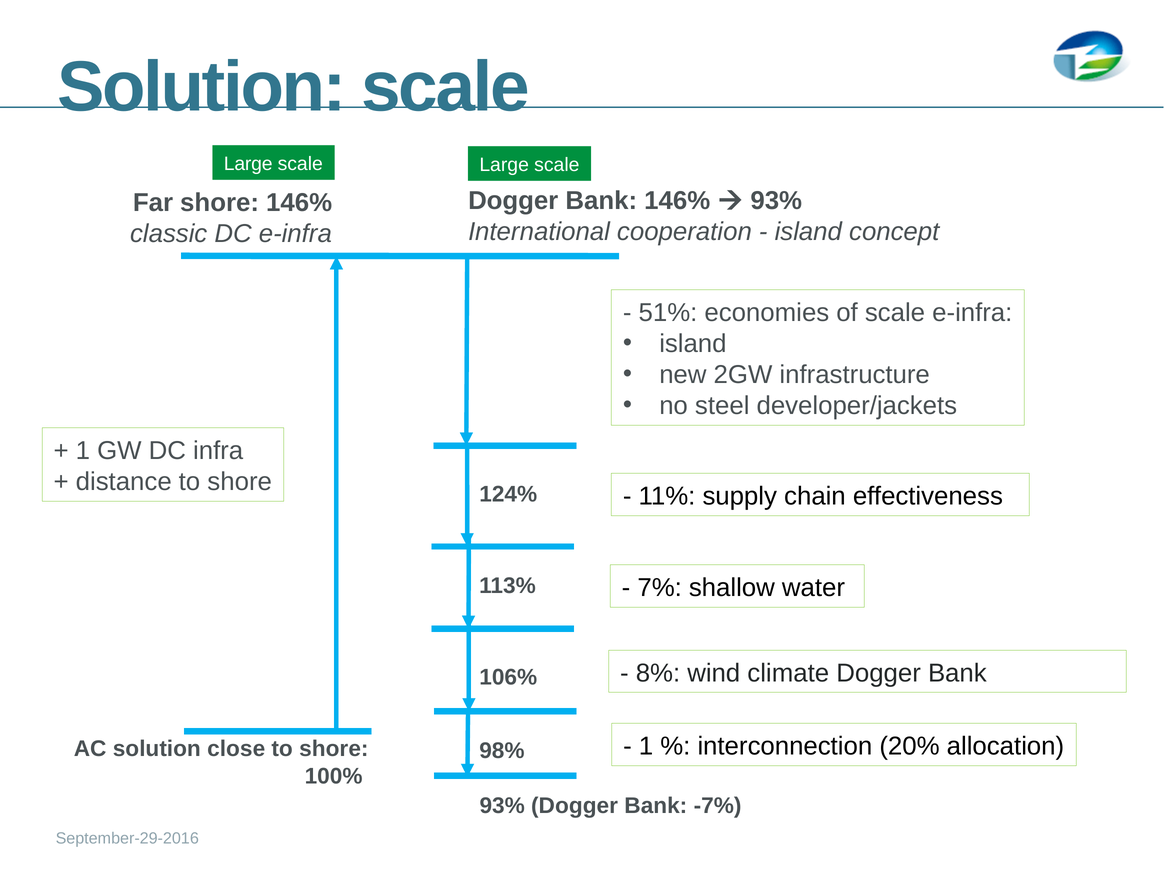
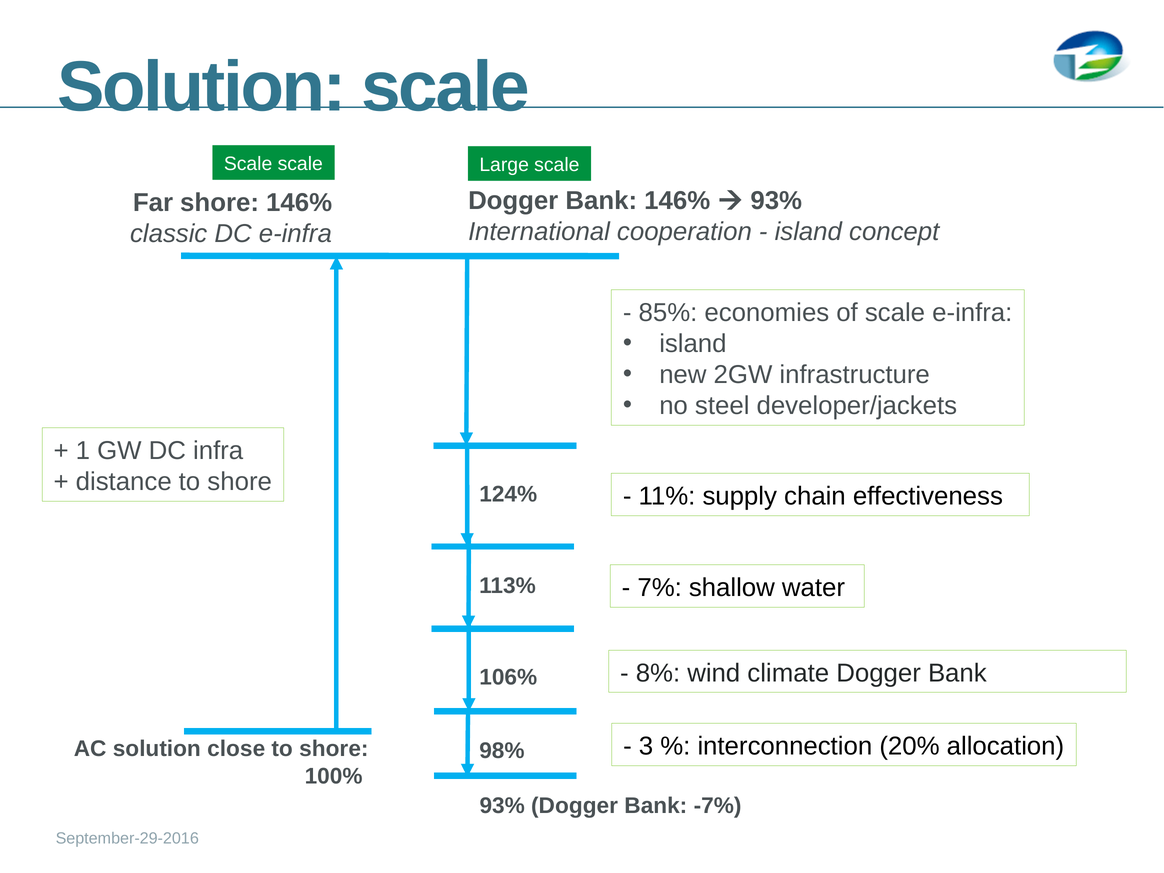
Large at (248, 164): Large -> Scale
51%: 51% -> 85%
1 at (646, 746): 1 -> 3
